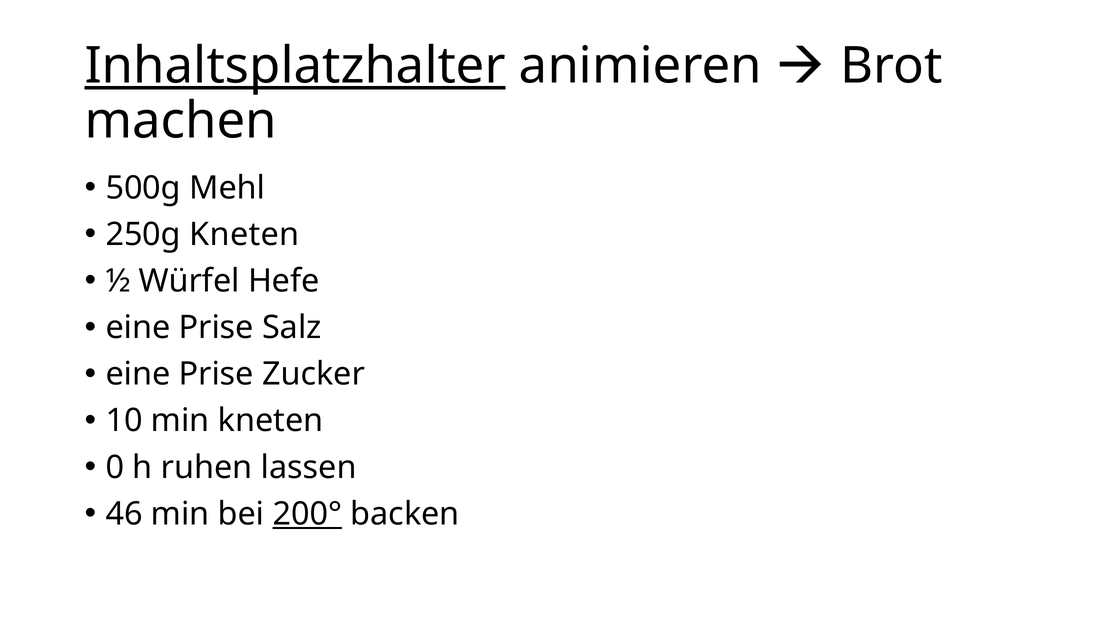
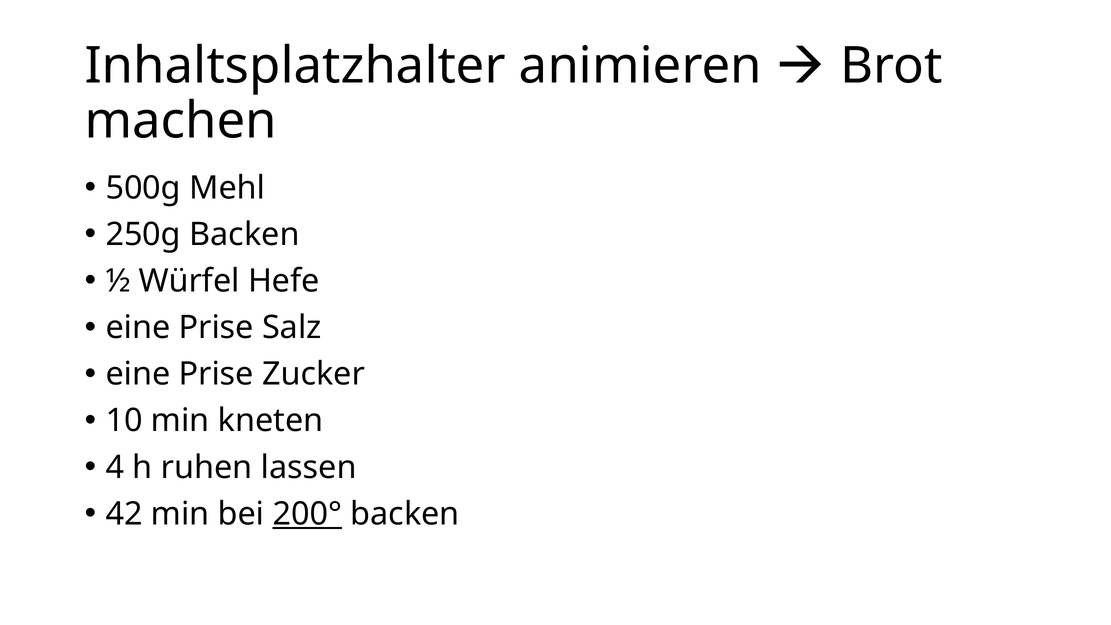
Inhaltsplatzhalter underline: present -> none
250g Kneten: Kneten -> Backen
0: 0 -> 4
46: 46 -> 42
